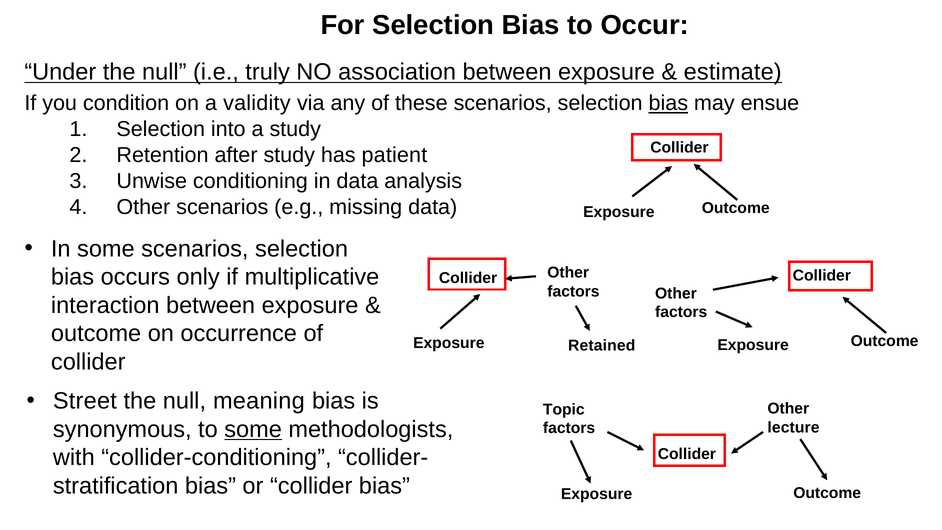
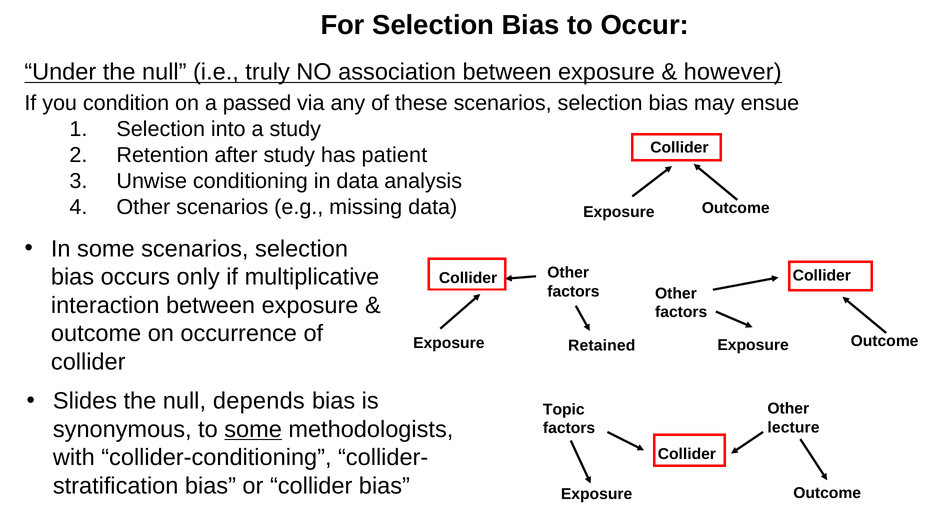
estimate: estimate -> however
validity: validity -> passed
bias at (668, 103) underline: present -> none
Street: Street -> Slides
meaning: meaning -> depends
